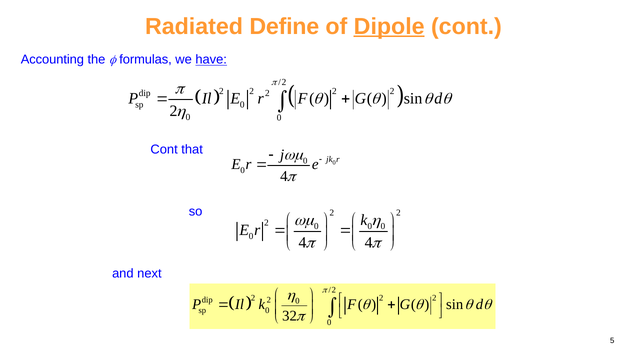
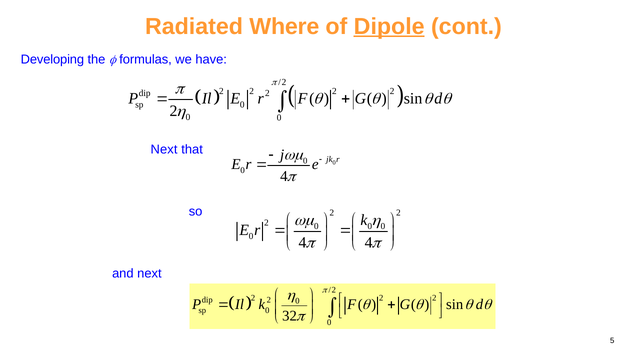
Define: Define -> Where
Accounting: Accounting -> Developing
have underline: present -> none
Cont at (164, 149): Cont -> Next
